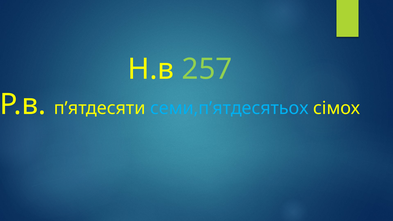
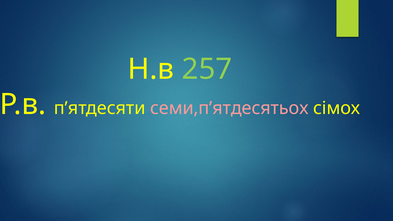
семи,п’ятдесятьох colour: light blue -> pink
